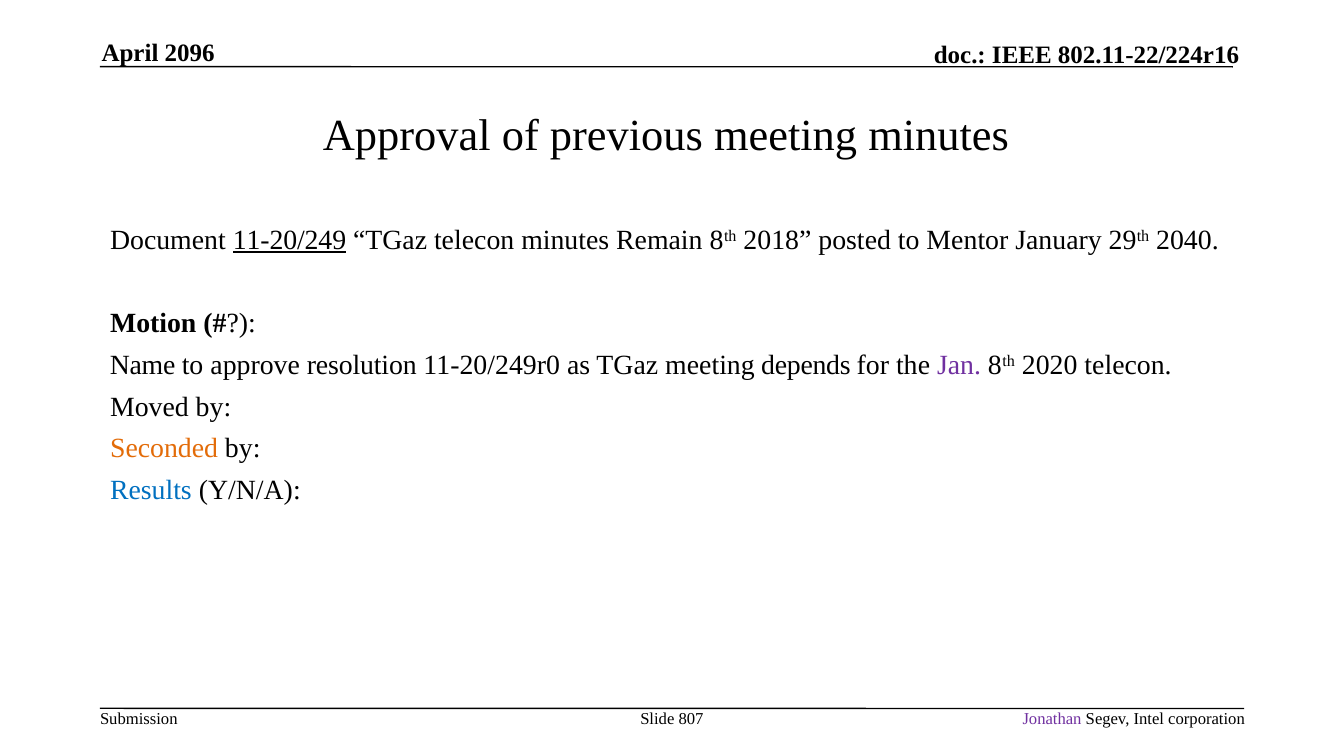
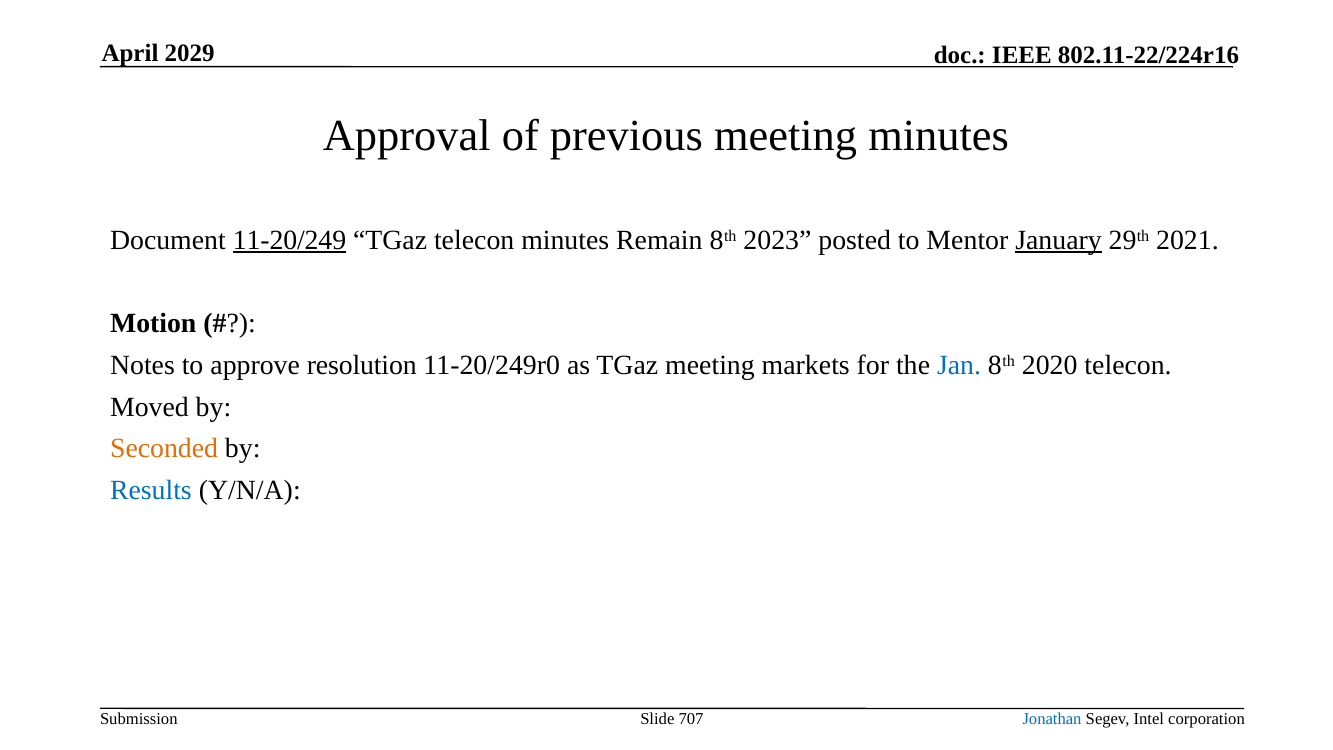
2096: 2096 -> 2029
2018: 2018 -> 2023
January underline: none -> present
2040: 2040 -> 2021
Name: Name -> Notes
depends: depends -> markets
Jan colour: purple -> blue
807: 807 -> 707
Jonathan colour: purple -> blue
